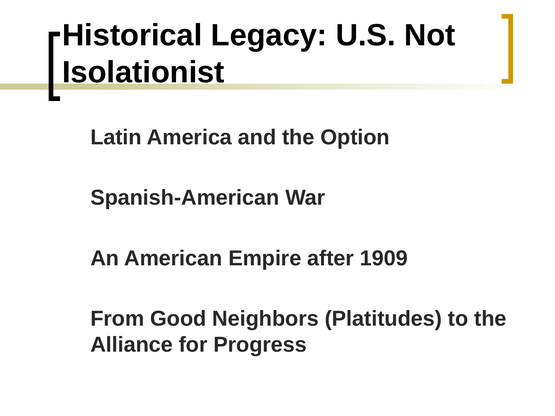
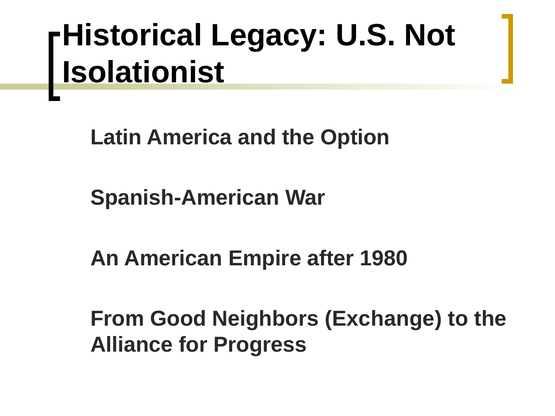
1909: 1909 -> 1980
Platitudes: Platitudes -> Exchange
